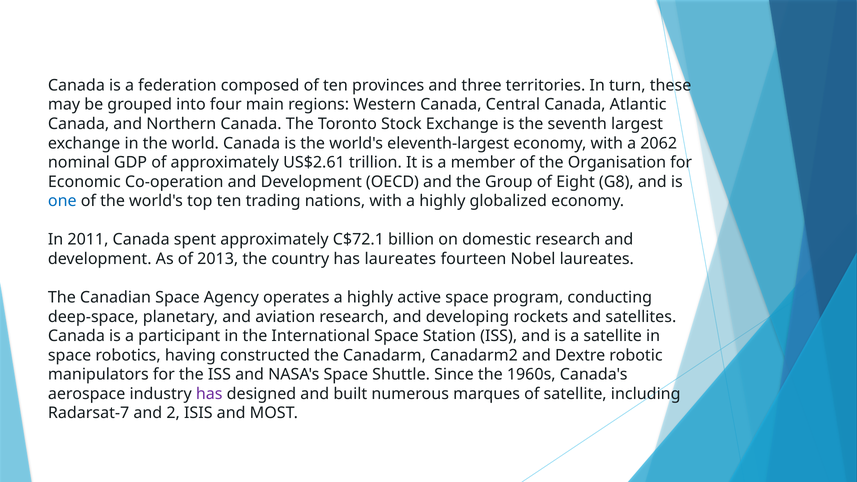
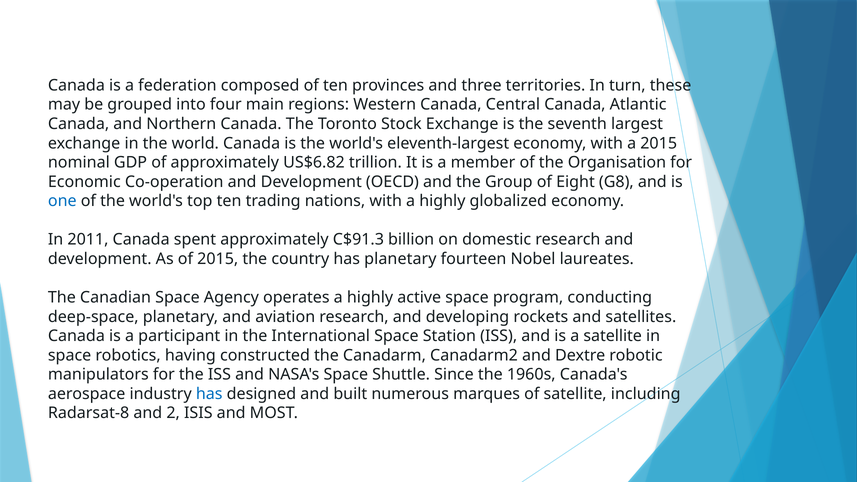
a 2062: 2062 -> 2015
US$2.61: US$2.61 -> US$6.82
C$72.1: C$72.1 -> C$91.3
of 2013: 2013 -> 2015
has laureates: laureates -> planetary
has at (209, 394) colour: purple -> blue
Radarsat-7: Radarsat-7 -> Radarsat-8
